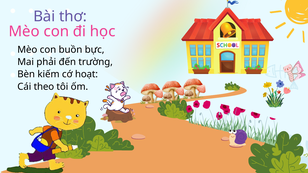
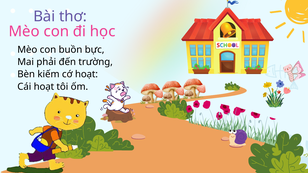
Cái theo: theo -> hoạt
